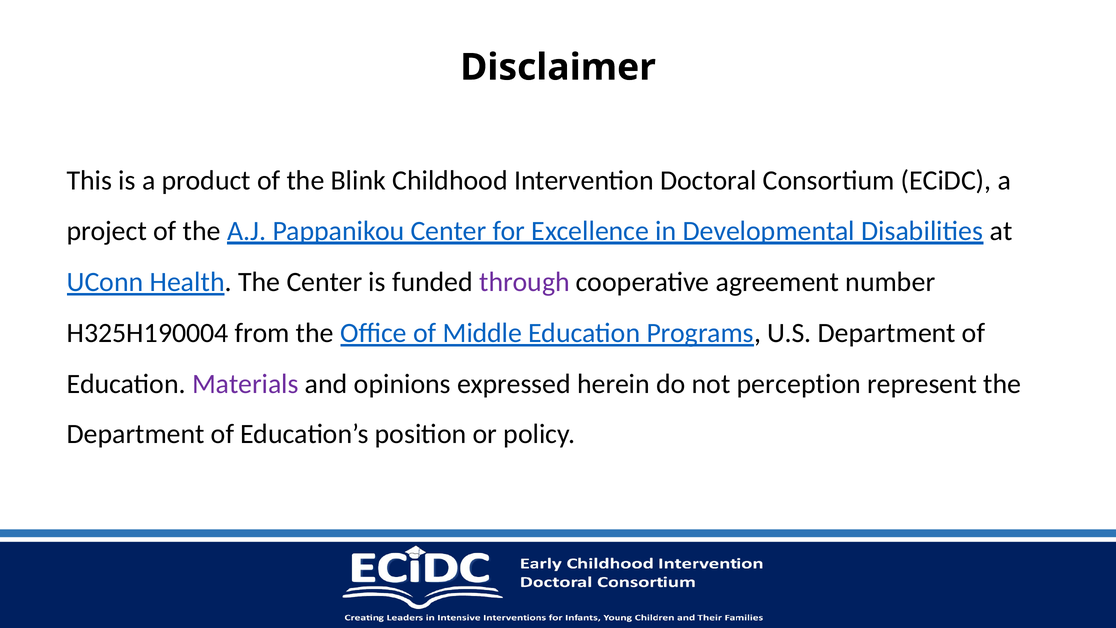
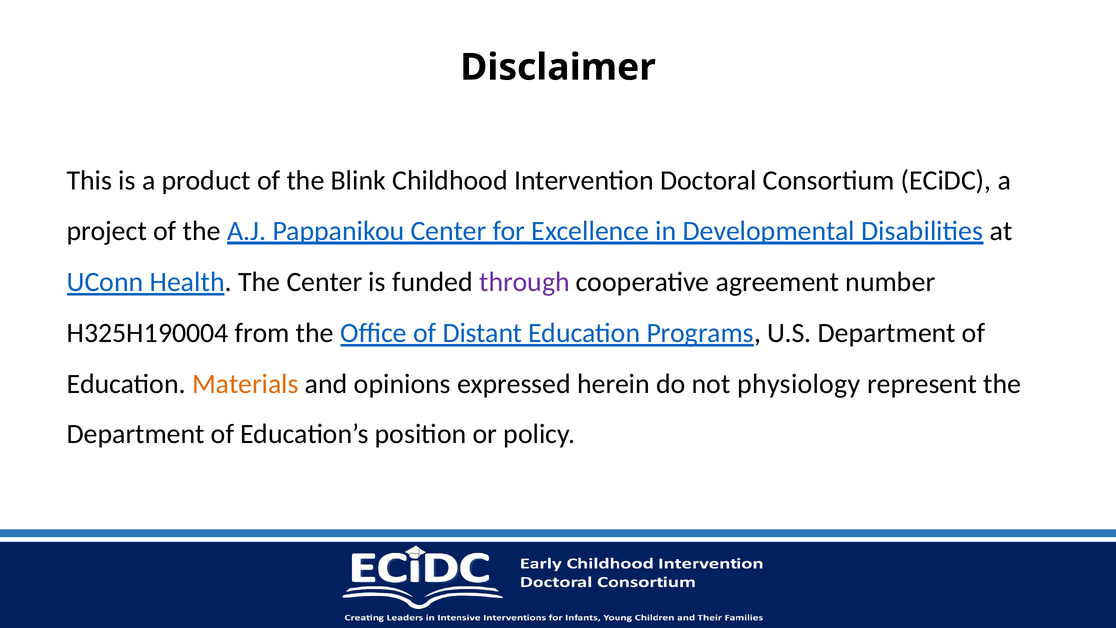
Middle: Middle -> Distant
Materials colour: purple -> orange
perception: perception -> physiology
